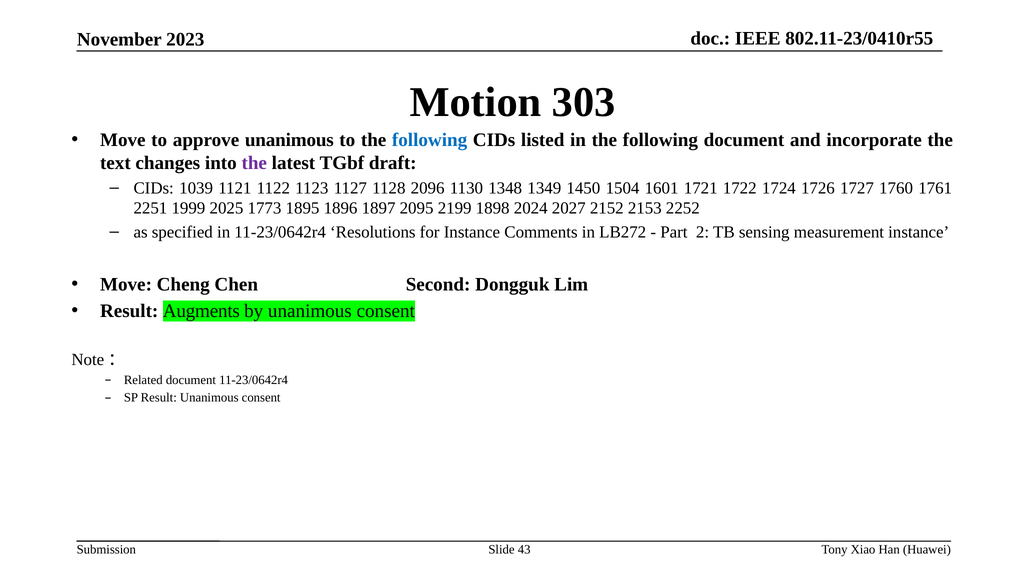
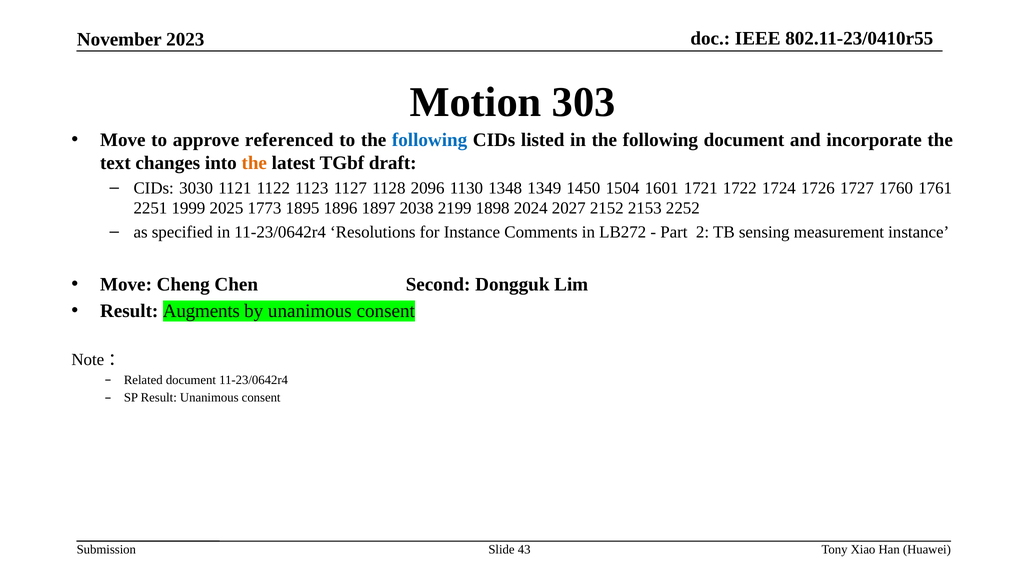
approve unanimous: unanimous -> referenced
the at (254, 163) colour: purple -> orange
1039: 1039 -> 3030
2095: 2095 -> 2038
